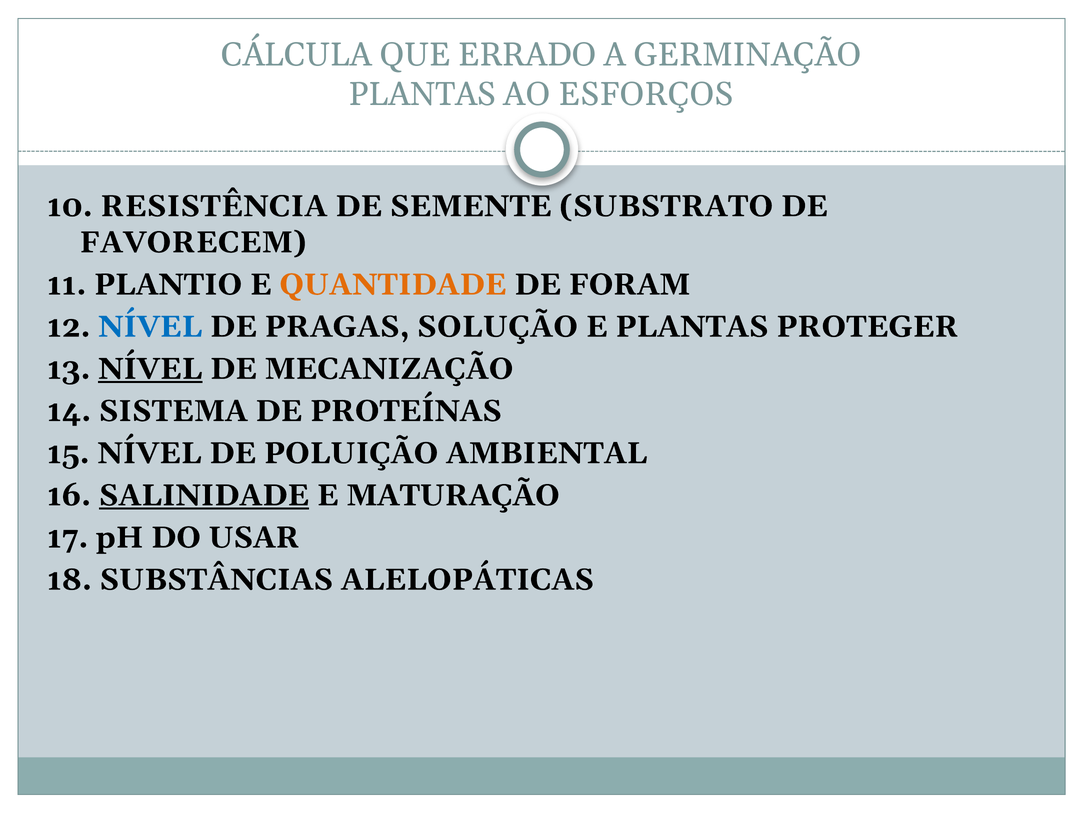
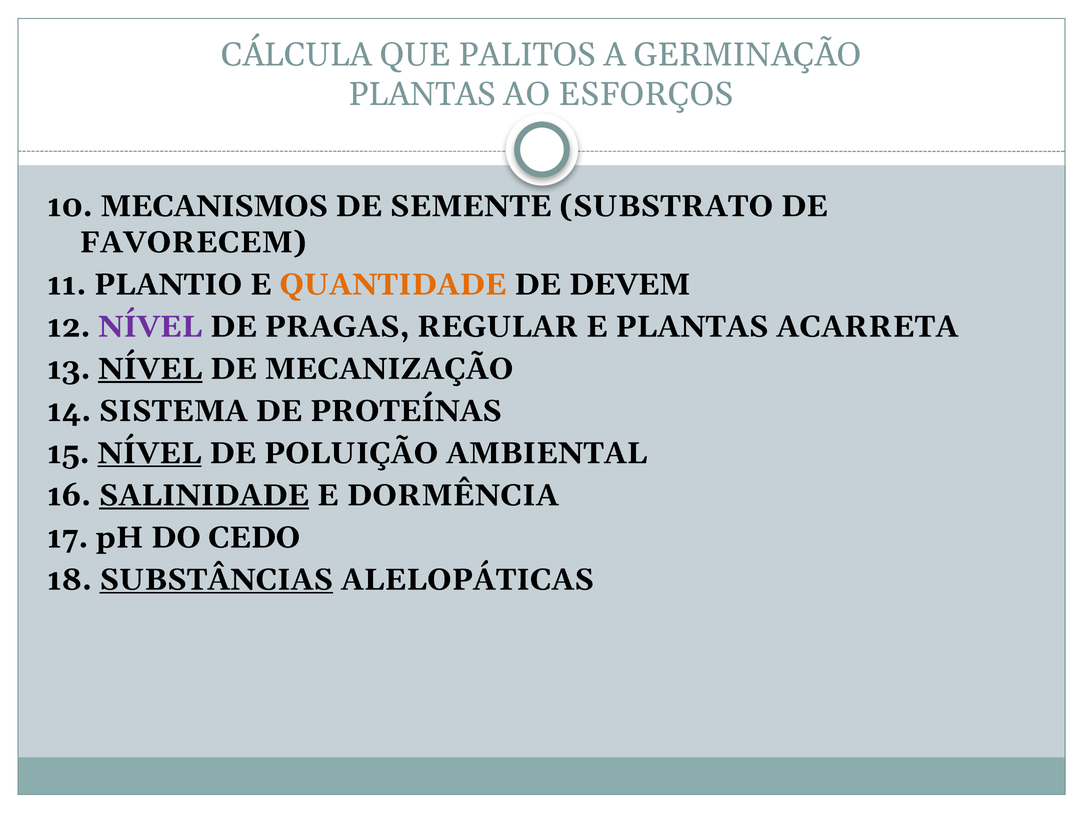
ERRADO: ERRADO -> PALITOS
RESISTÊNCIA: RESISTÊNCIA -> MECANISMOS
FORAM: FORAM -> DEVEM
NÍVEL at (150, 327) colour: blue -> purple
SOLUÇÃO: SOLUÇÃO -> REGULAR
PROTEGER: PROTEGER -> ACARRETA
NÍVEL at (149, 453) underline: none -> present
MATURAÇÃO: MATURAÇÃO -> DORMÊNCIA
USAR: USAR -> CEDO
SUBSTÂNCIAS underline: none -> present
